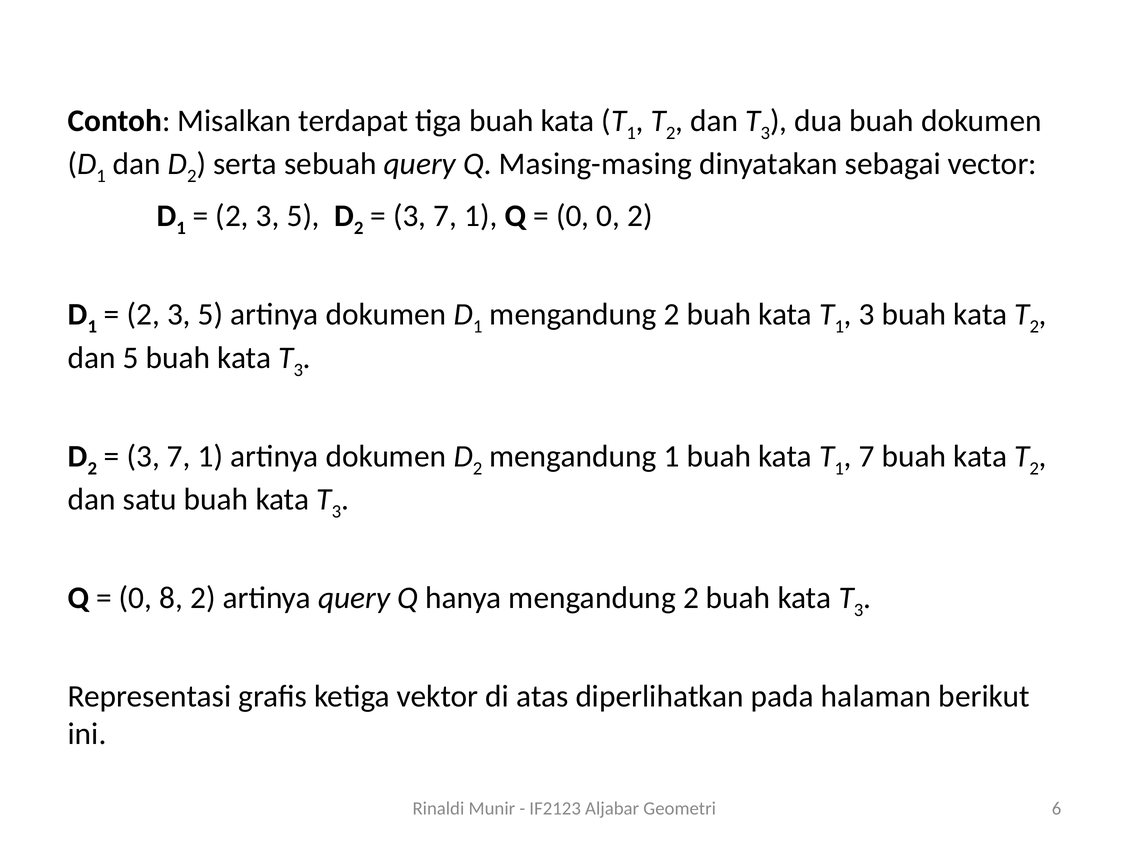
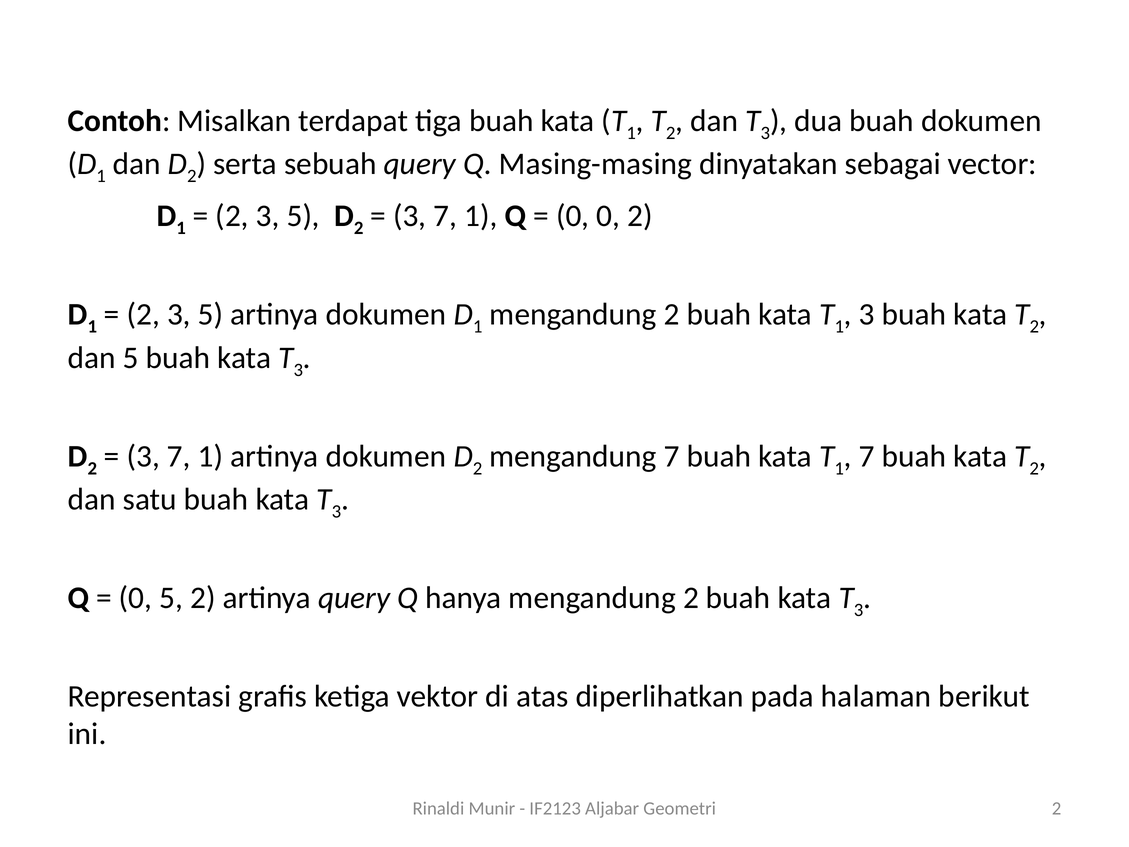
mengandung 1: 1 -> 7
0 8: 8 -> 5
Geometri 6: 6 -> 2
